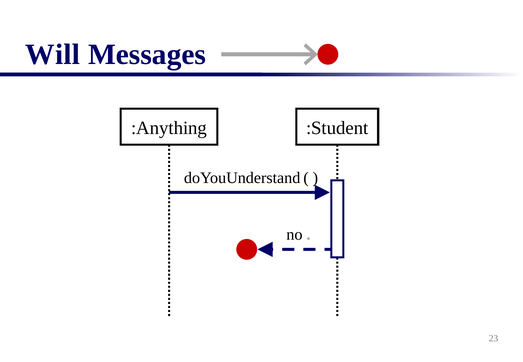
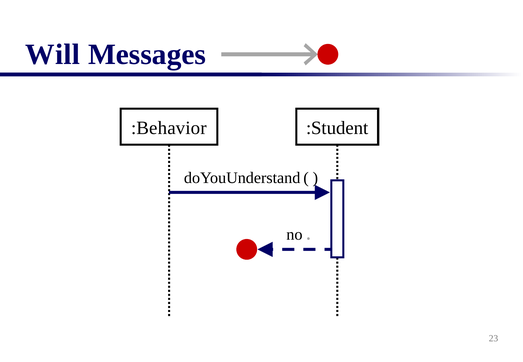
:Anything: :Anything -> :Behavior
